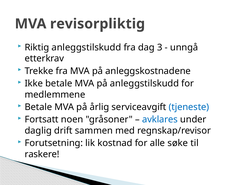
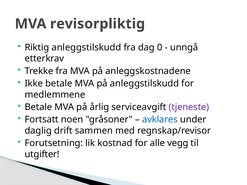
3: 3 -> 0
tjeneste colour: blue -> purple
søke: søke -> vegg
raskere: raskere -> utgifter
